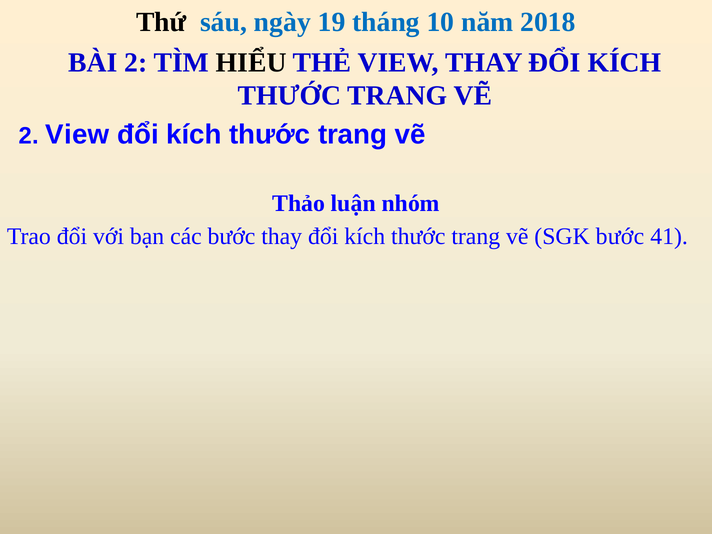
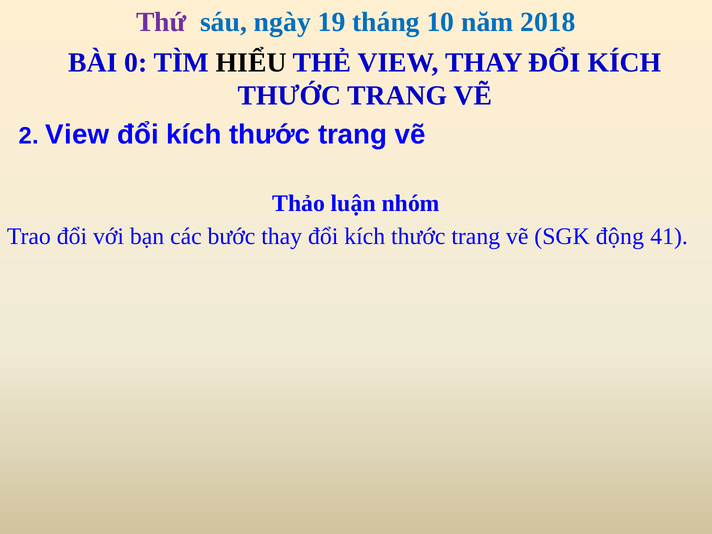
Thứ colour: black -> purple
BÀI 2: 2 -> 0
SGK bước: bước -> động
